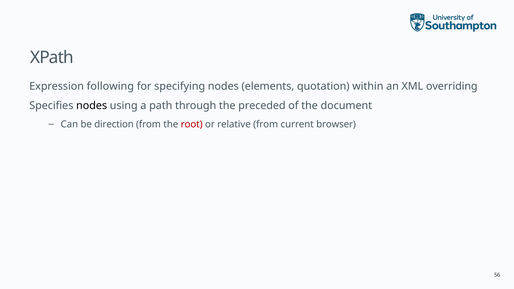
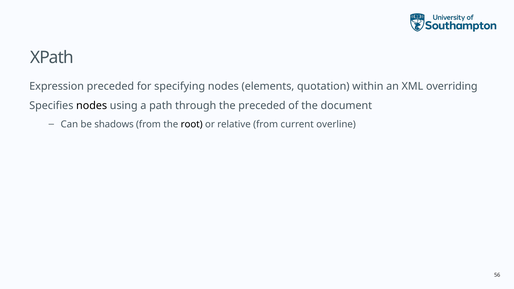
Expression following: following -> preceded
direction: direction -> shadows
root colour: red -> black
browser: browser -> overline
